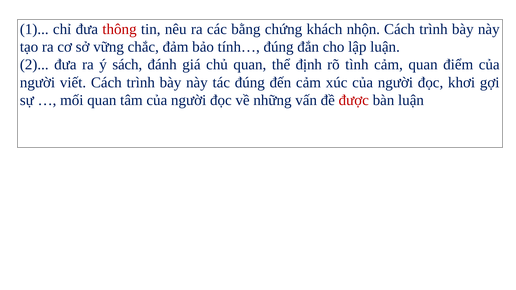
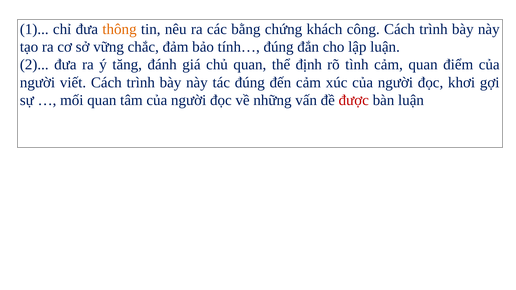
thông colour: red -> orange
nhộn: nhộn -> công
sách: sách -> tăng
